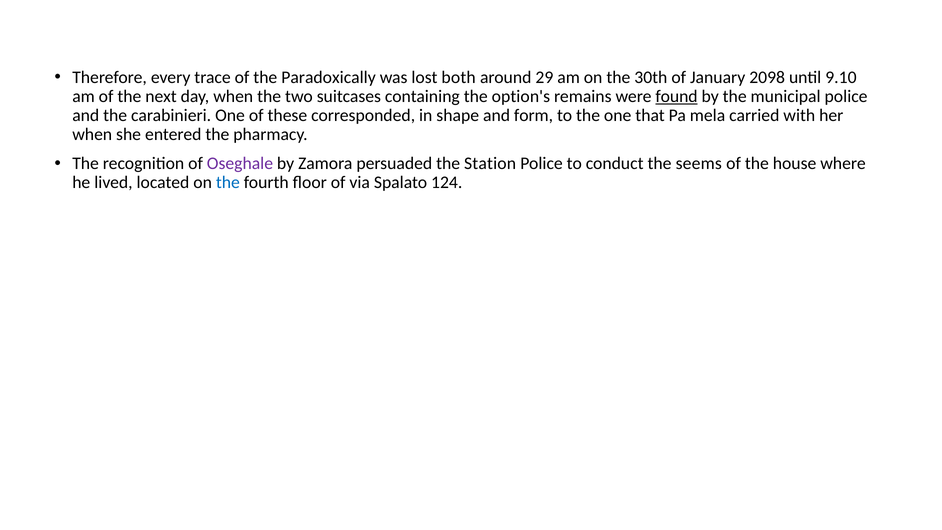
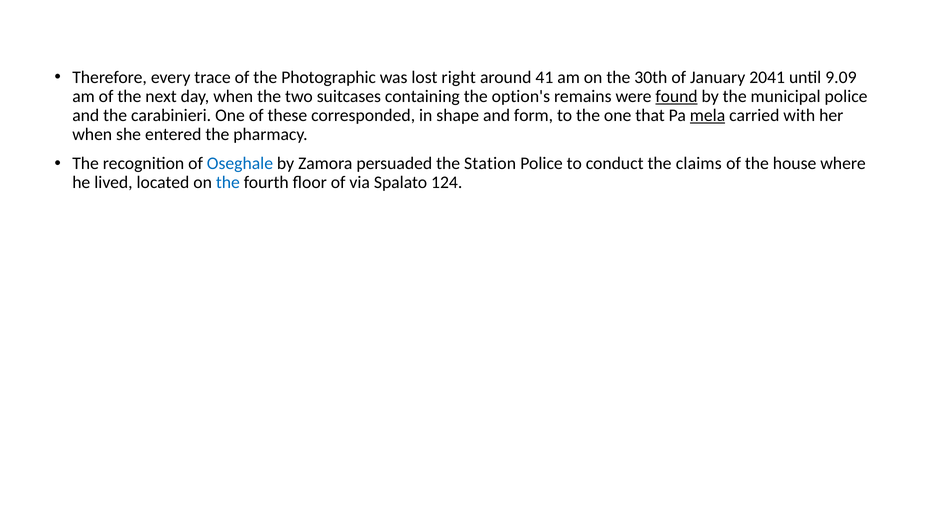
Paradoxically: Paradoxically -> Photographic
both: both -> right
29: 29 -> 41
2098: 2098 -> 2041
9.10: 9.10 -> 9.09
mela underline: none -> present
Oseghale colour: purple -> blue
seems: seems -> claims
